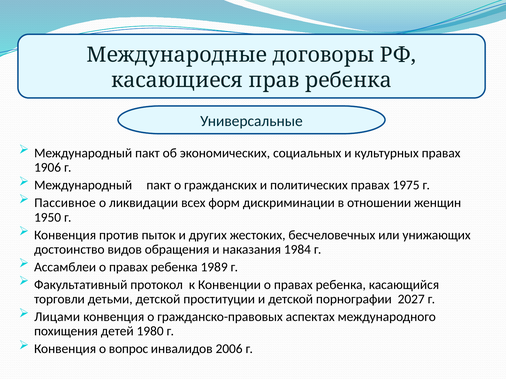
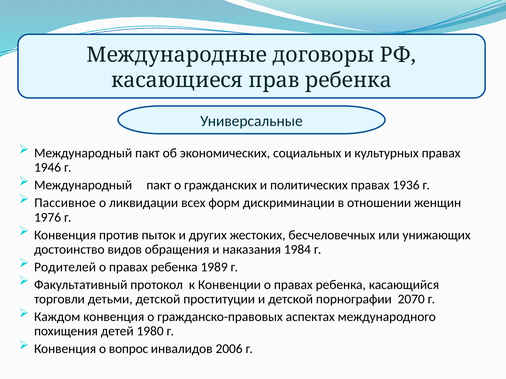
1906: 1906 -> 1946
1975: 1975 -> 1936
1950: 1950 -> 1976
Ассамблеи: Ассамблеи -> Родителей
2027: 2027 -> 2070
Лицами: Лицами -> Каждом
